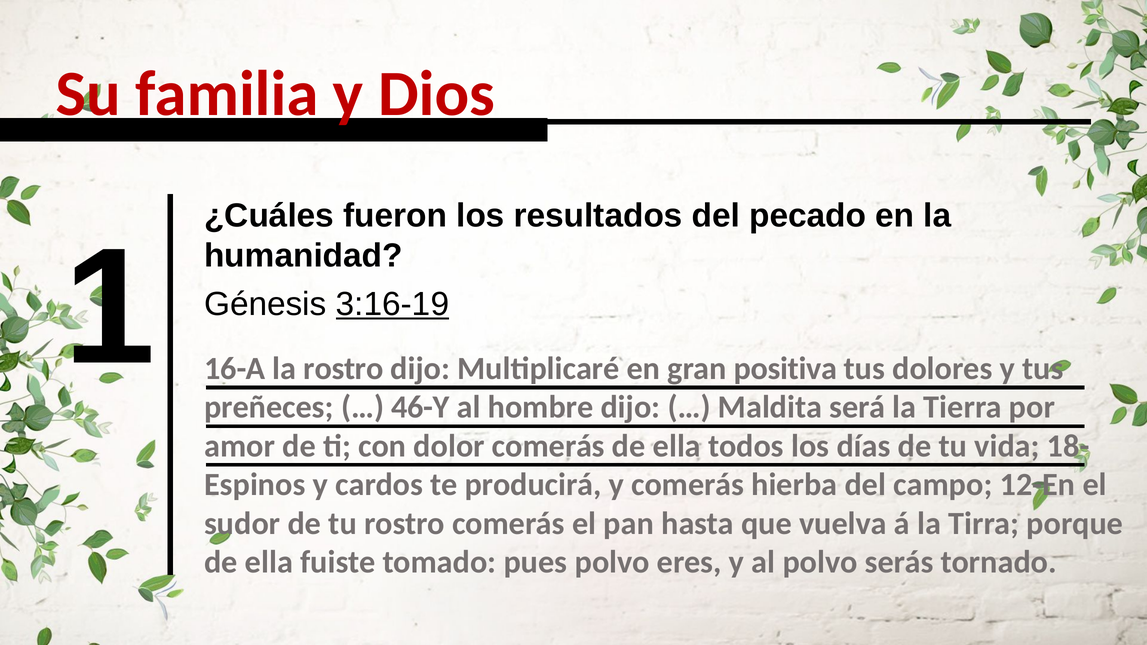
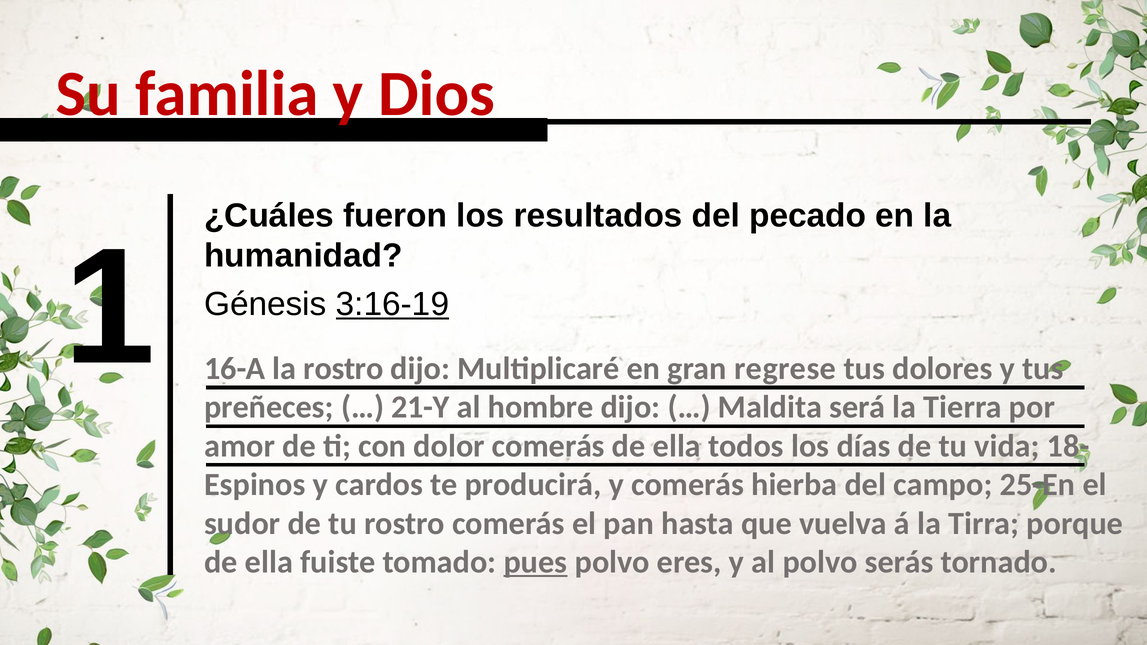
positiva: positiva -> regrese
46-Y: 46-Y -> 21-Y
12-En: 12-En -> 25-En
pues underline: none -> present
